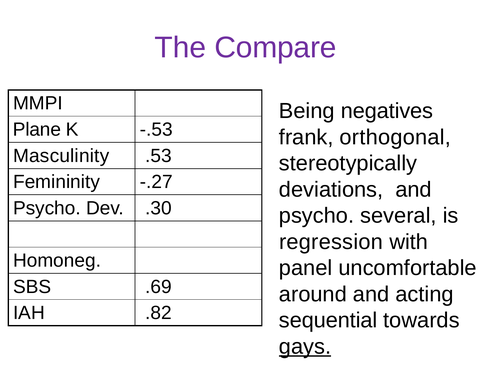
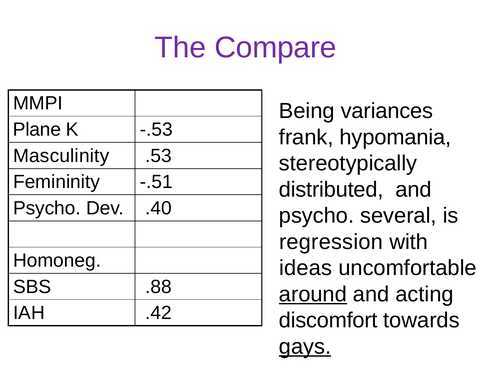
negatives: negatives -> variances
orthogonal: orthogonal -> hypomania
-.27: -.27 -> -.51
deviations: deviations -> distributed
.30: .30 -> .40
panel: panel -> ideas
.69: .69 -> .88
around underline: none -> present
.82: .82 -> .42
sequential: sequential -> discomfort
